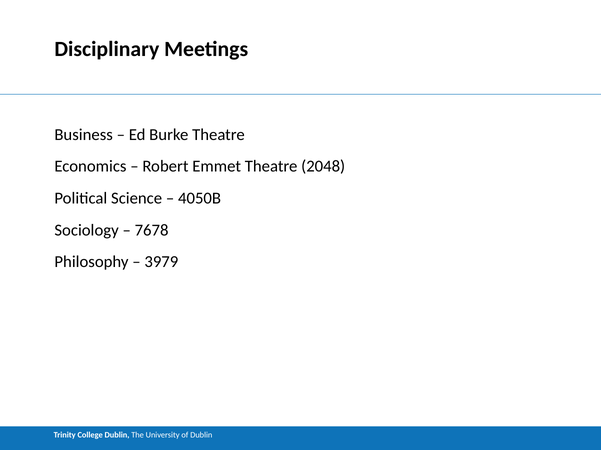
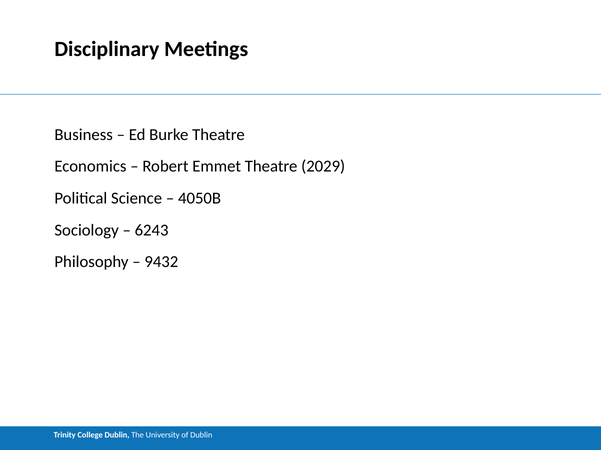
2048: 2048 -> 2029
7678: 7678 -> 6243
3979: 3979 -> 9432
